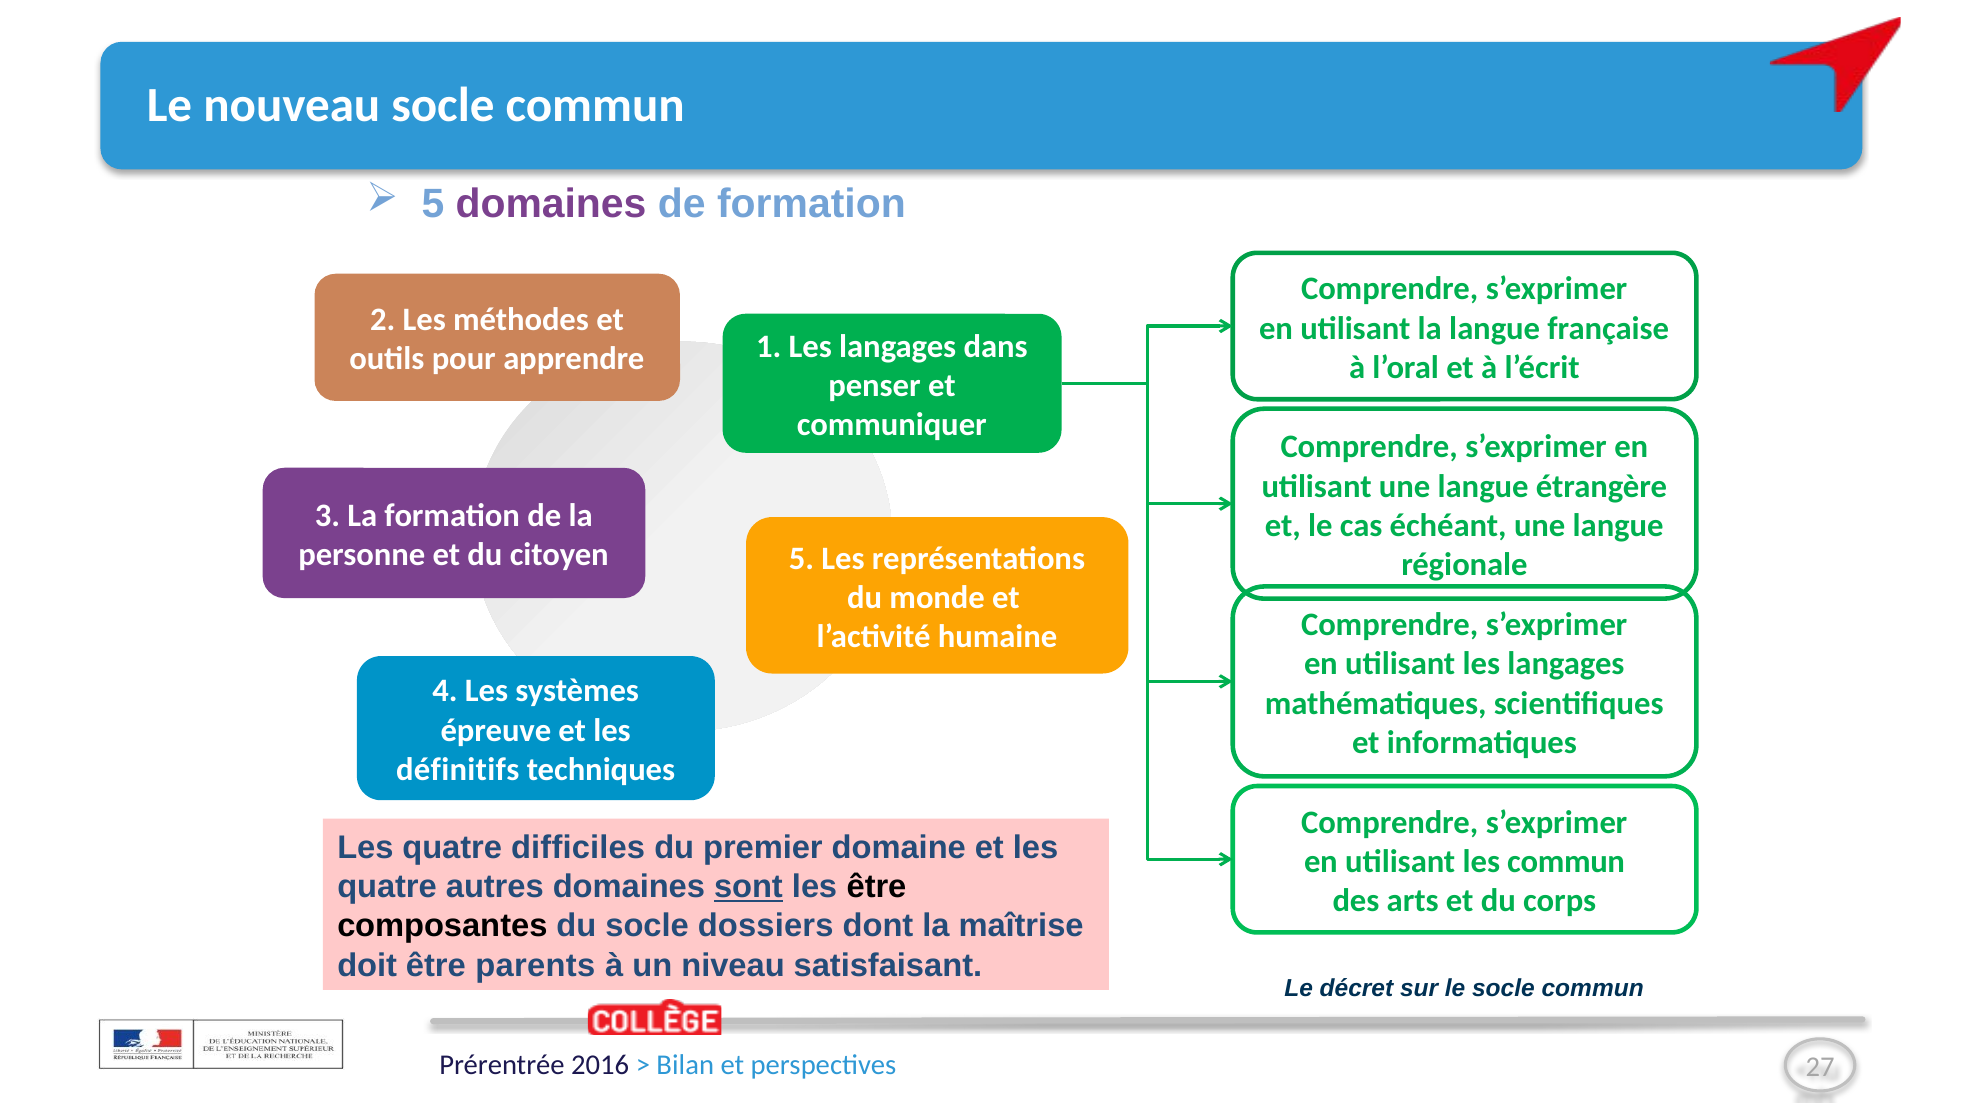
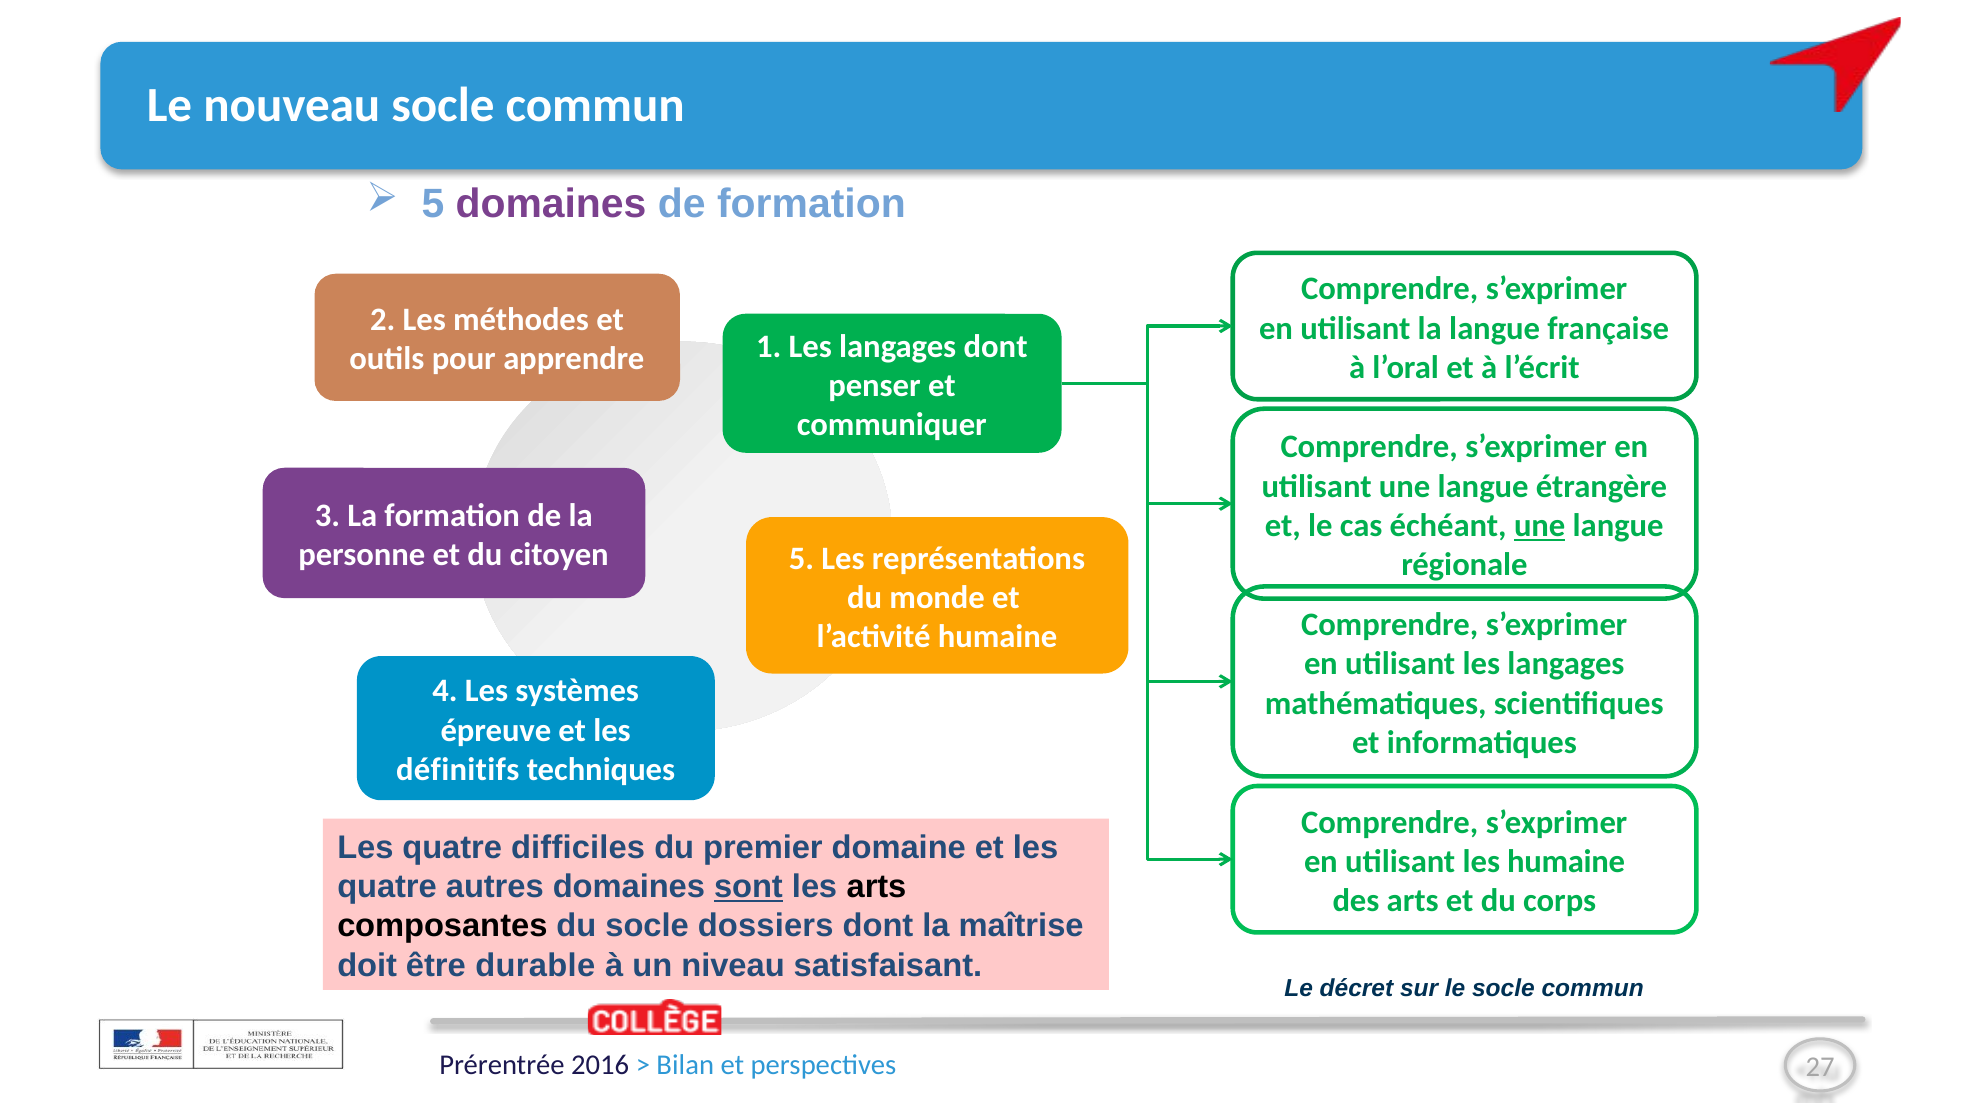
langages dans: dans -> dont
une at (1540, 526) underline: none -> present
les commun: commun -> humaine
les être: être -> arts
parents: parents -> durable
